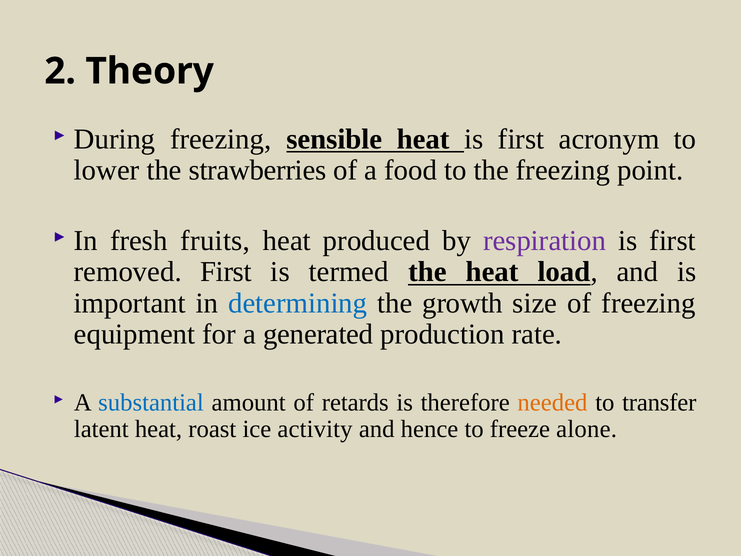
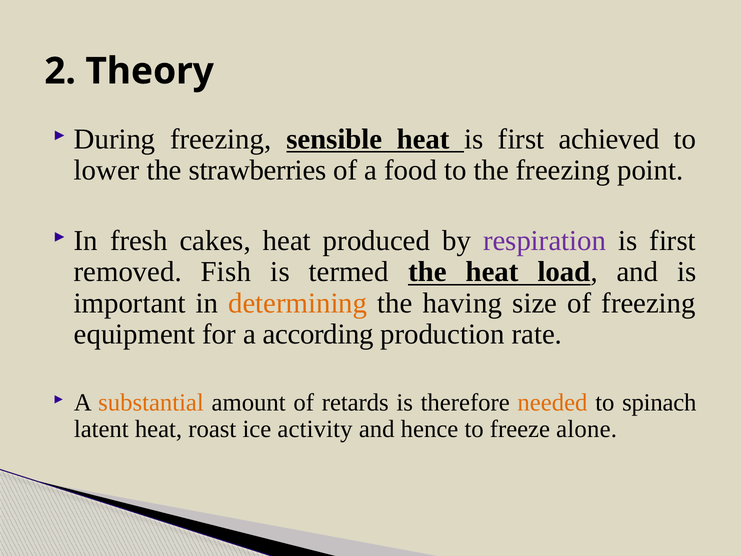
acronym: acronym -> achieved
fruits: fruits -> cakes
removed First: First -> Fish
determining colour: blue -> orange
growth: growth -> having
generated: generated -> according
substantial colour: blue -> orange
transfer: transfer -> spinach
